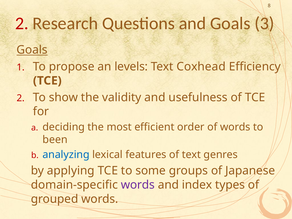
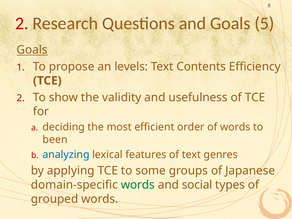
3: 3 -> 5
Coxhead: Coxhead -> Contents
words at (138, 185) colour: purple -> green
index: index -> social
